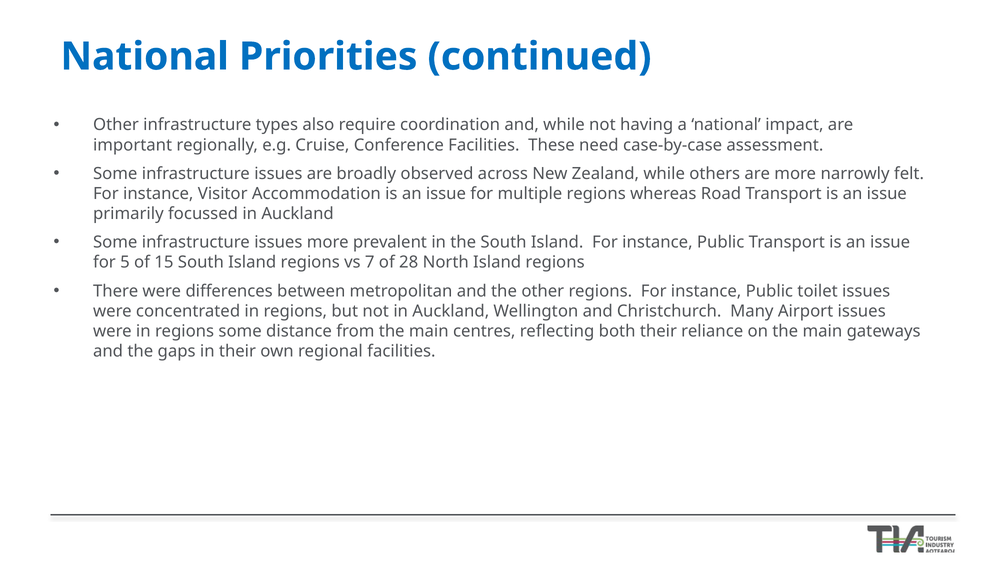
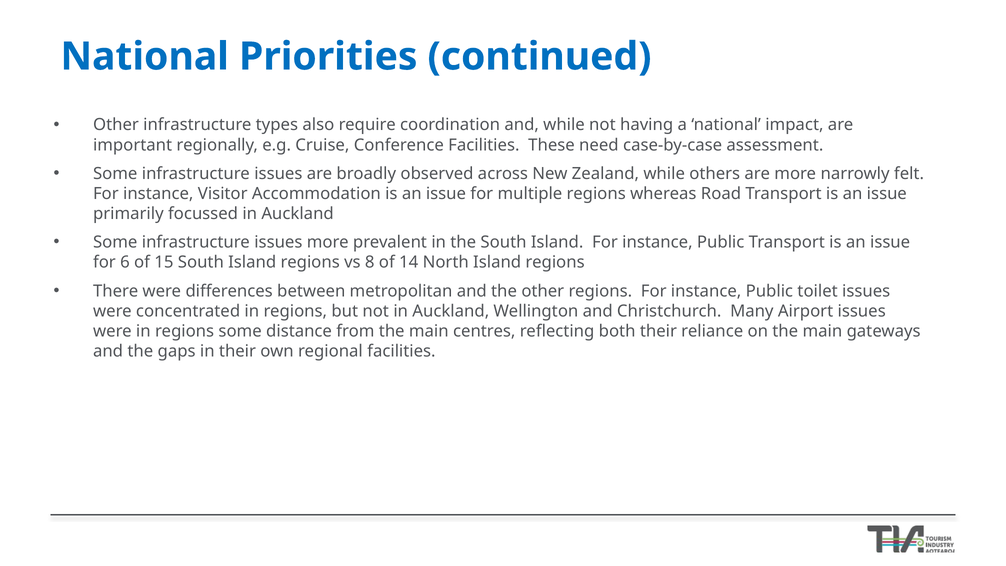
5: 5 -> 6
7: 7 -> 8
28: 28 -> 14
